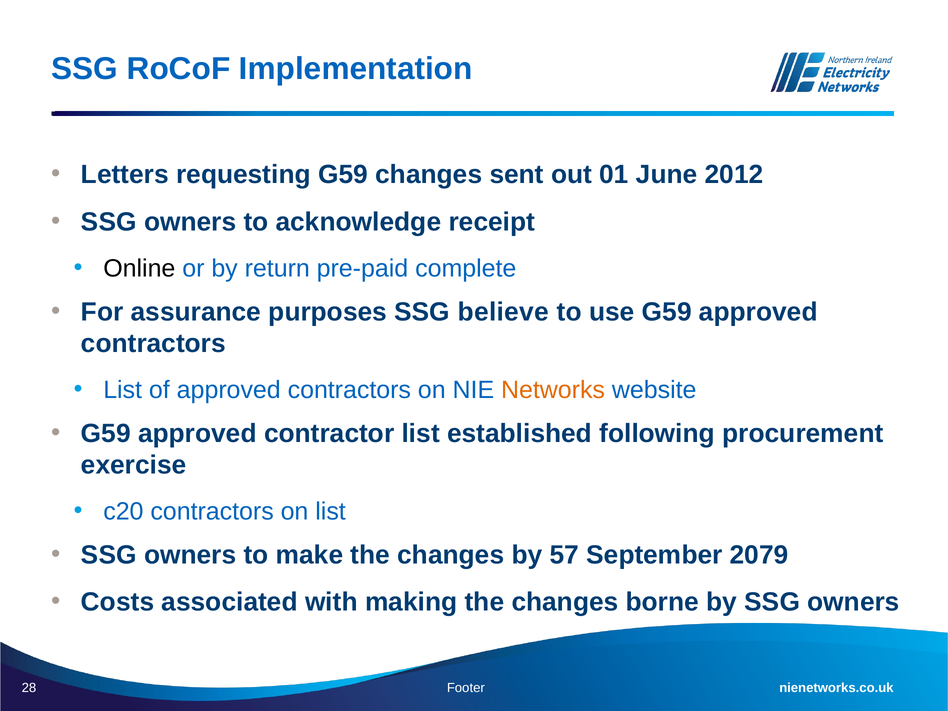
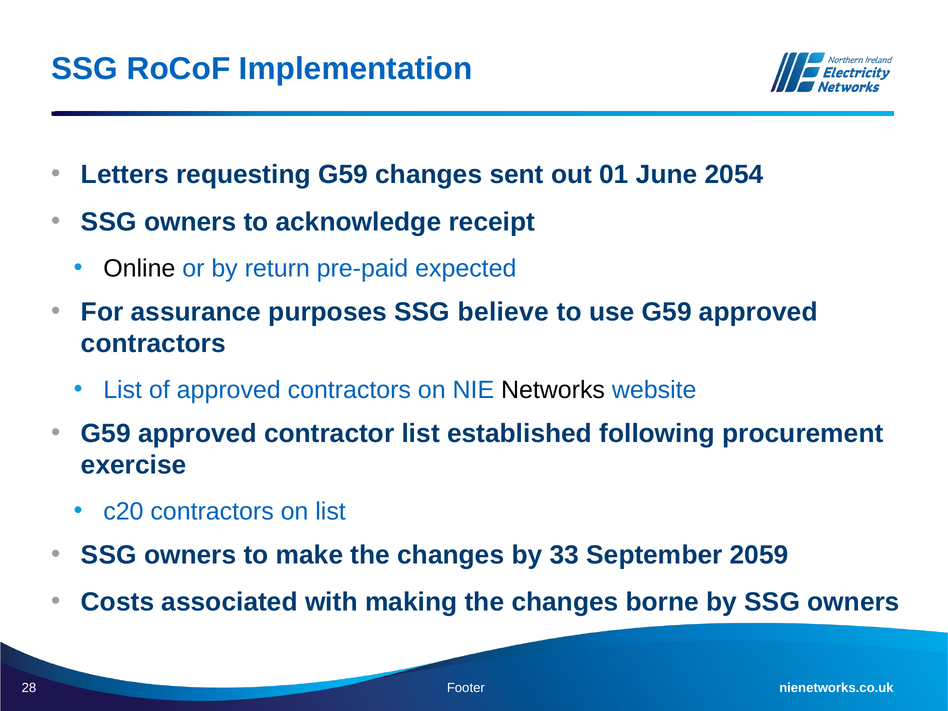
2012: 2012 -> 2054
complete: complete -> expected
Networks colour: orange -> black
57: 57 -> 33
2079: 2079 -> 2059
